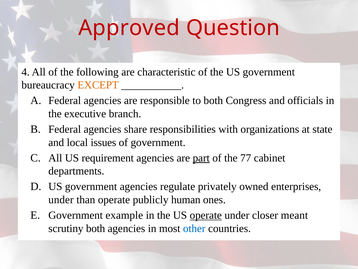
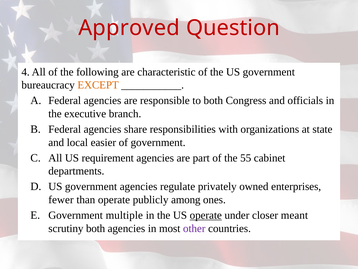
issues: issues -> easier
part underline: present -> none
77: 77 -> 55
under at (61, 199): under -> fewer
human: human -> among
example: example -> multiple
other colour: blue -> purple
